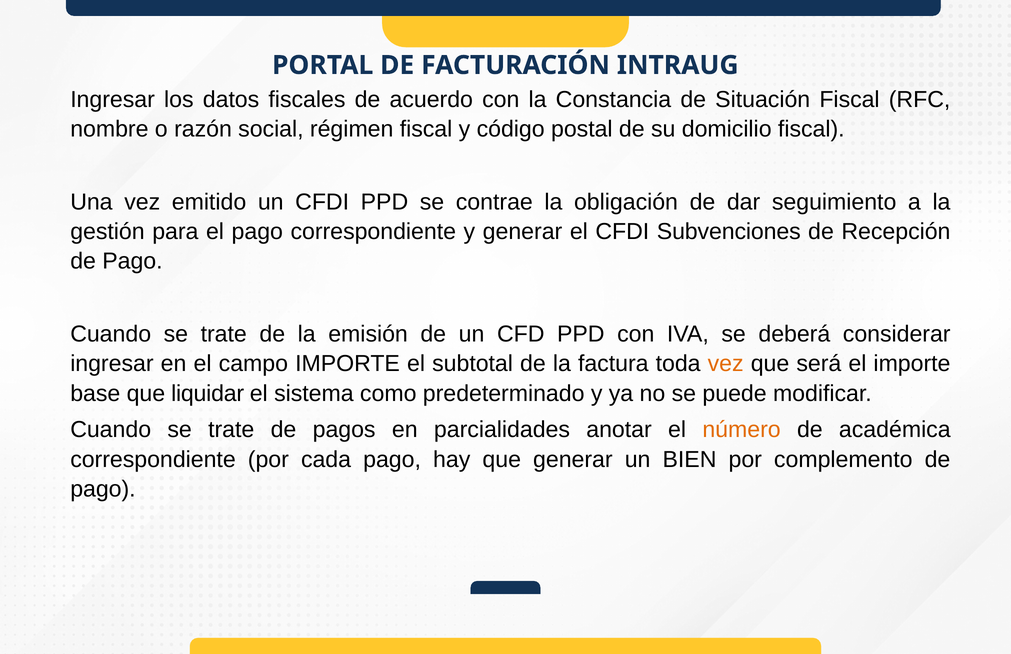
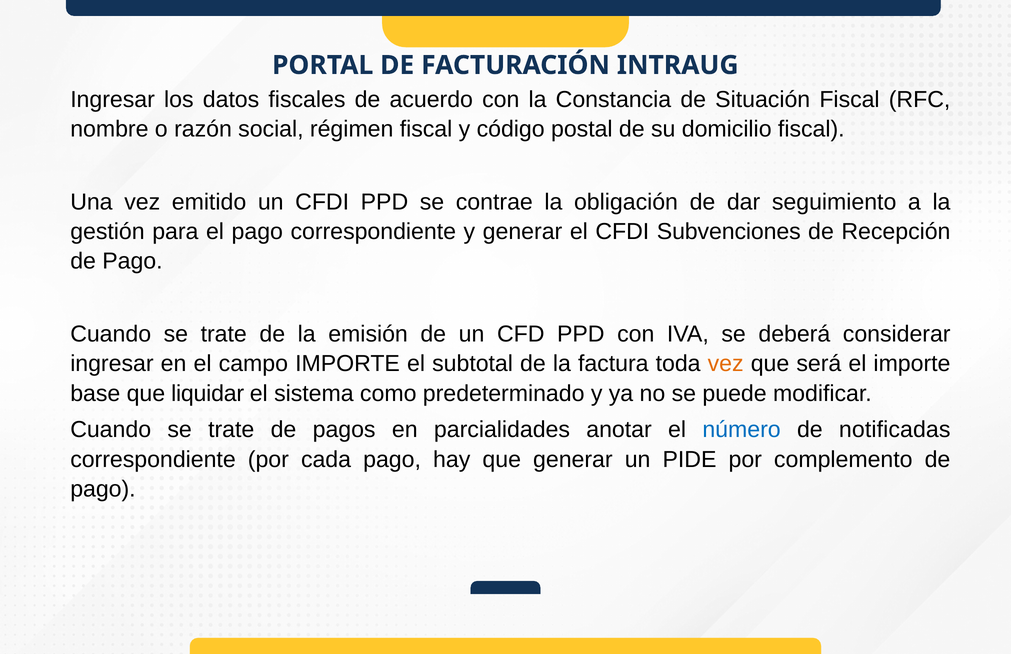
número colour: orange -> blue
académica: académica -> notificadas
BIEN: BIEN -> PIDE
